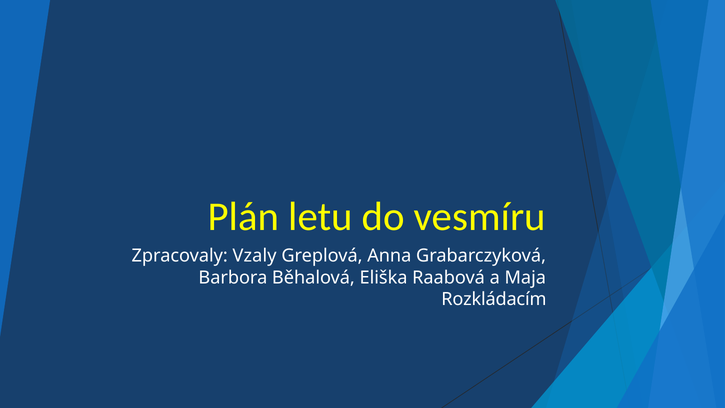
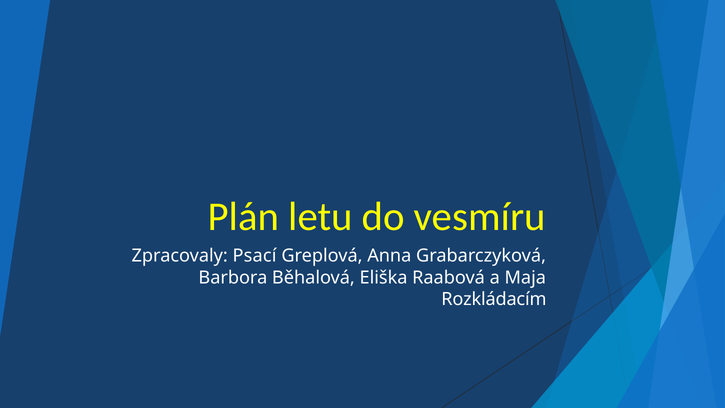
Vzaly: Vzaly -> Psací
